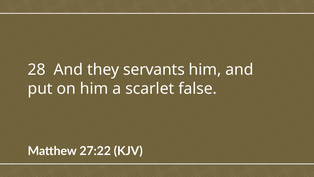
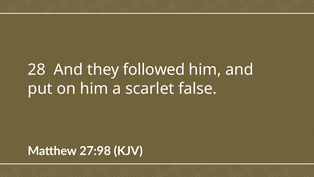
servants: servants -> followed
27:22: 27:22 -> 27:98
